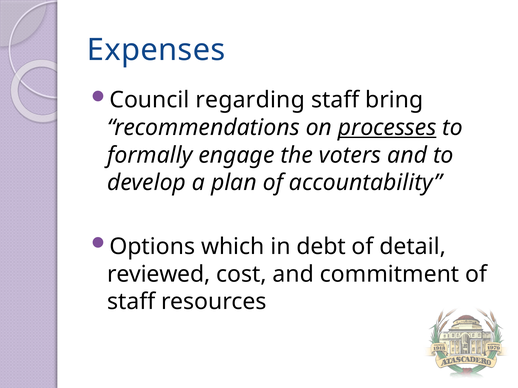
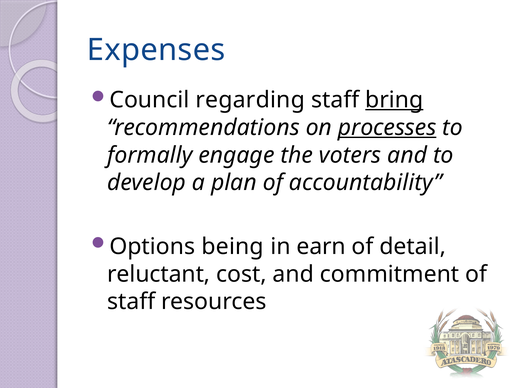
bring underline: none -> present
which: which -> being
debt: debt -> earn
reviewed: reviewed -> reluctant
